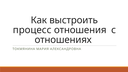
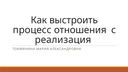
отношениях: отношениях -> реализация
